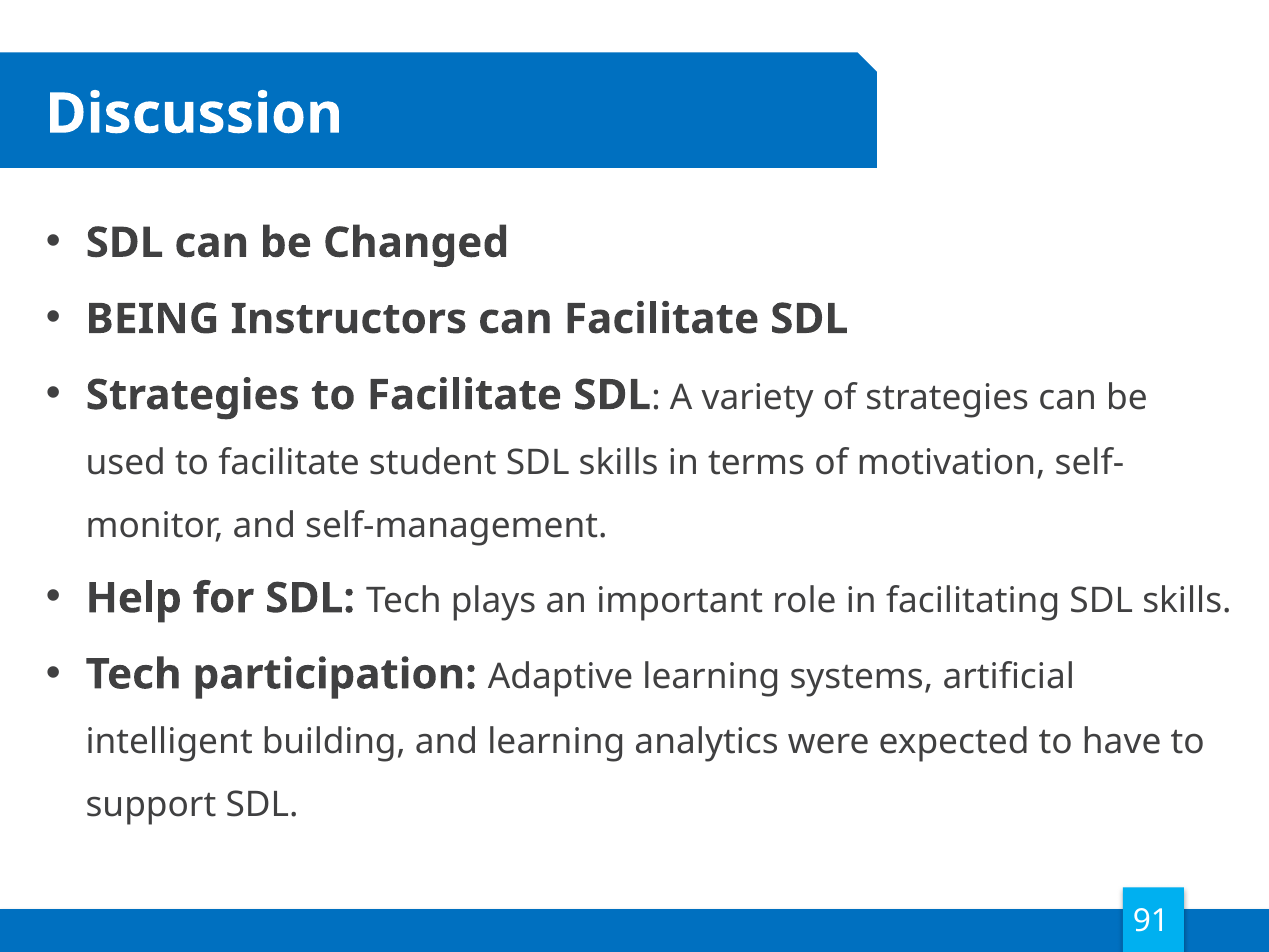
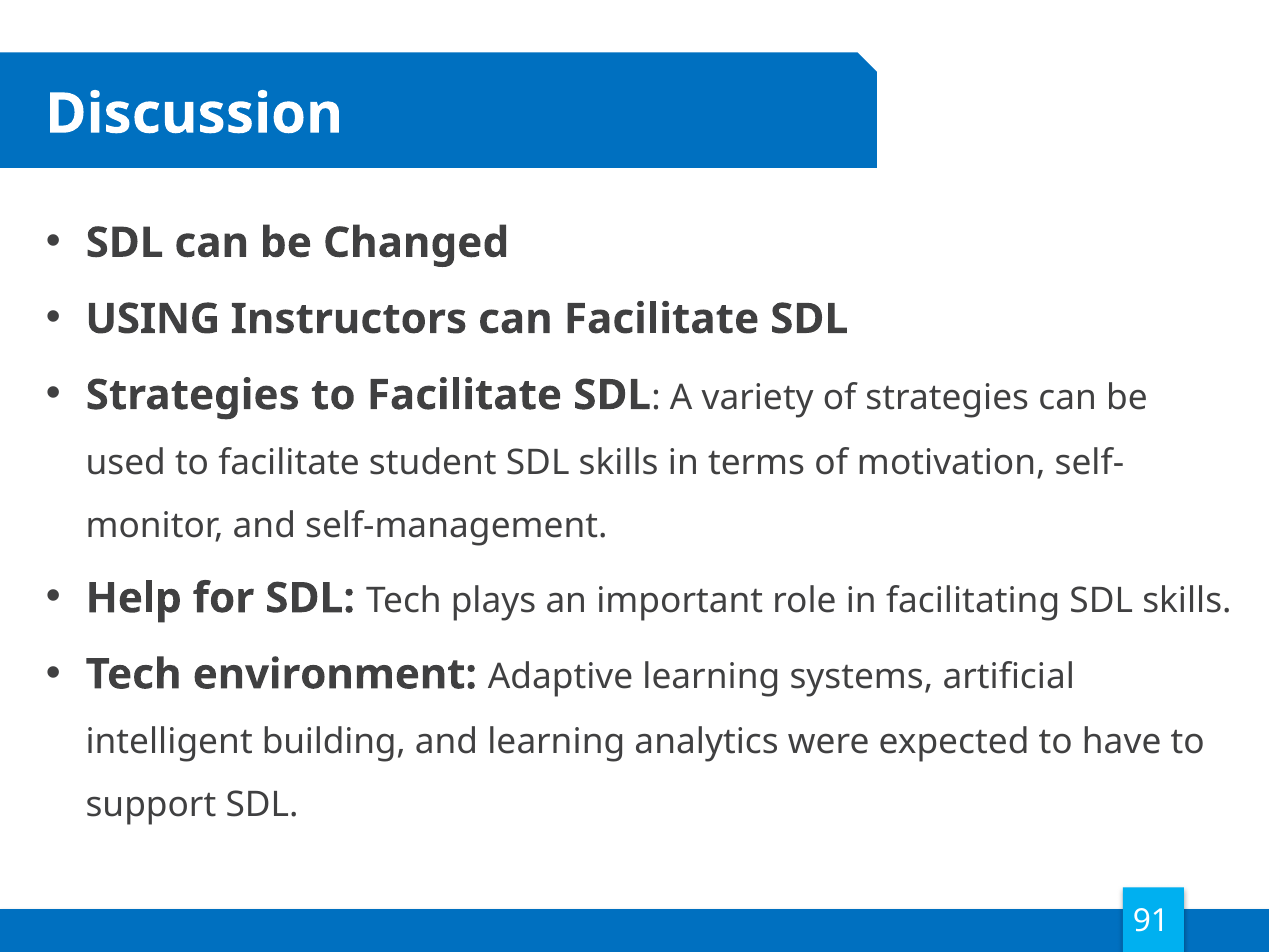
BEING: BEING -> USING
participation: participation -> environment
